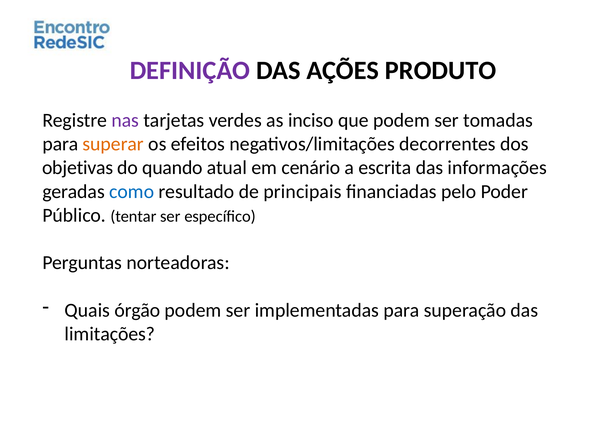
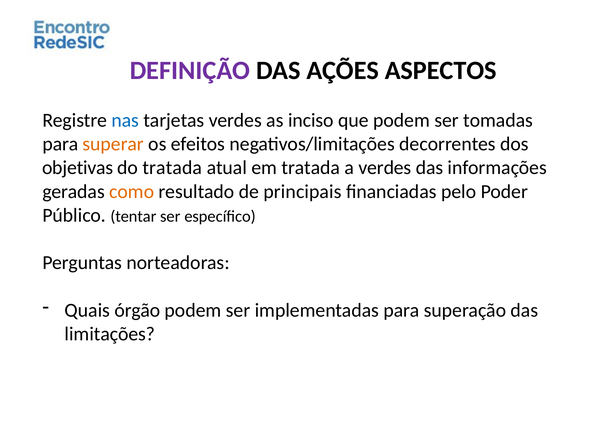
PRODUTO: PRODUTO -> ASPECTOS
nas colour: purple -> blue
do quando: quando -> tratada
em cenário: cenário -> tratada
a escrita: escrita -> verdes
como colour: blue -> orange
